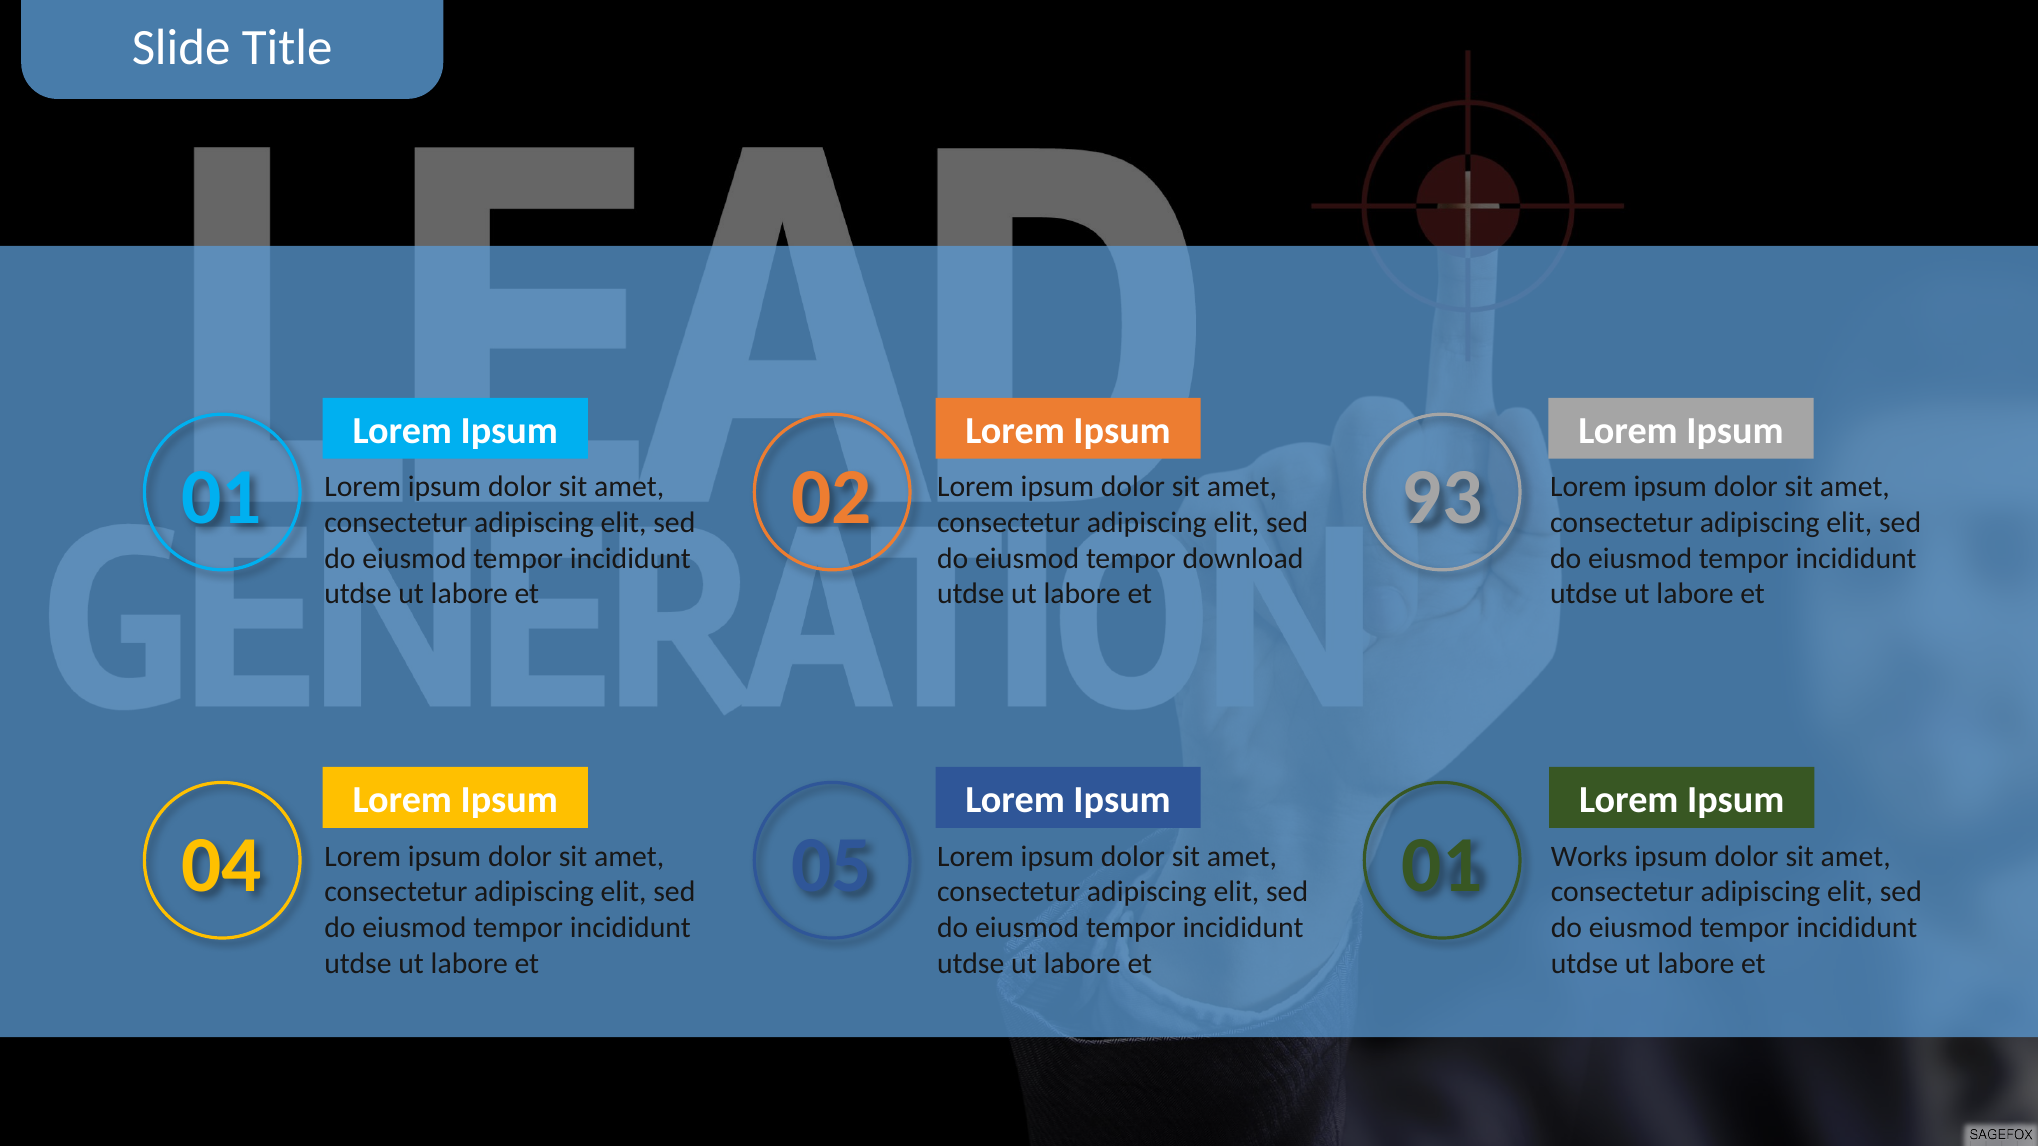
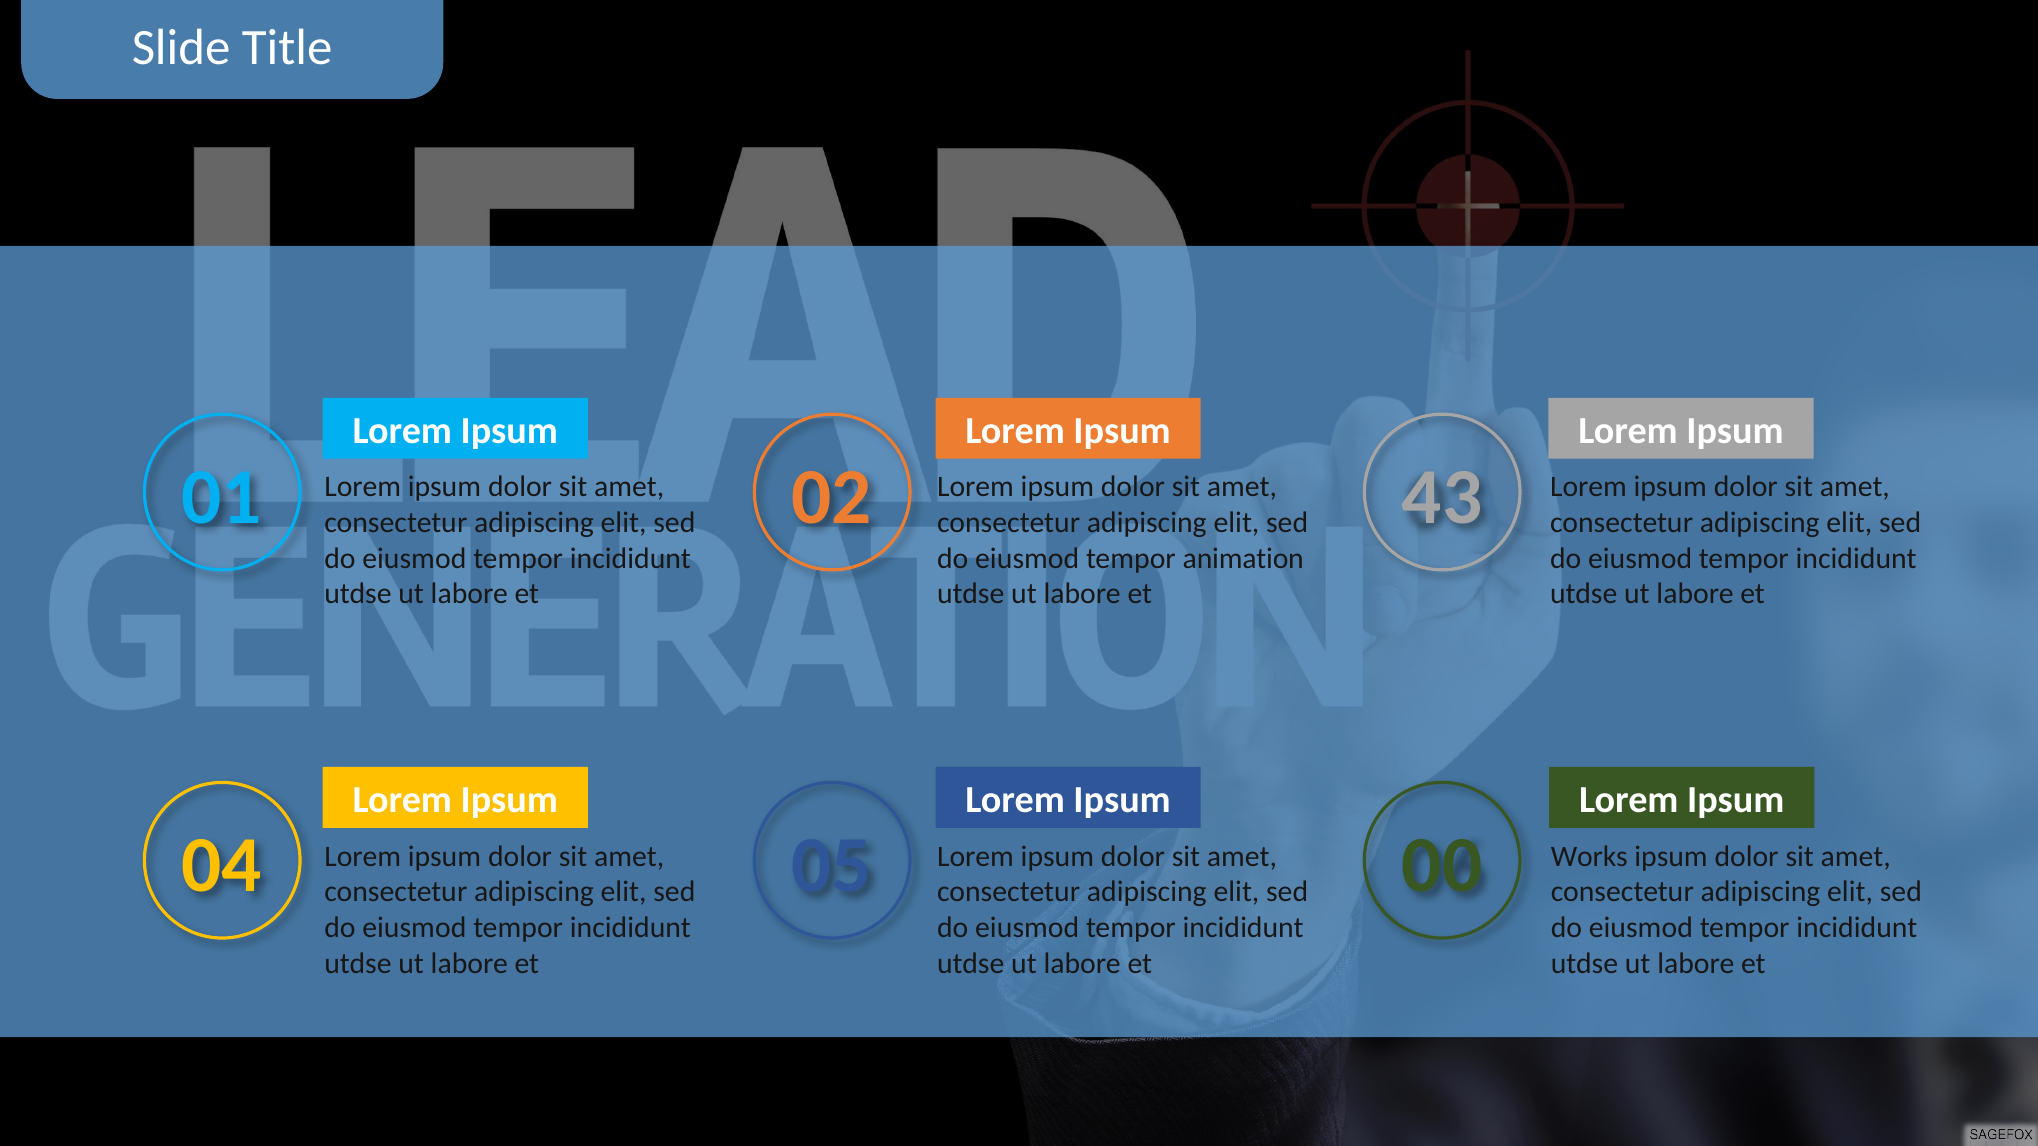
93: 93 -> 43
download: download -> animation
05 01: 01 -> 00
